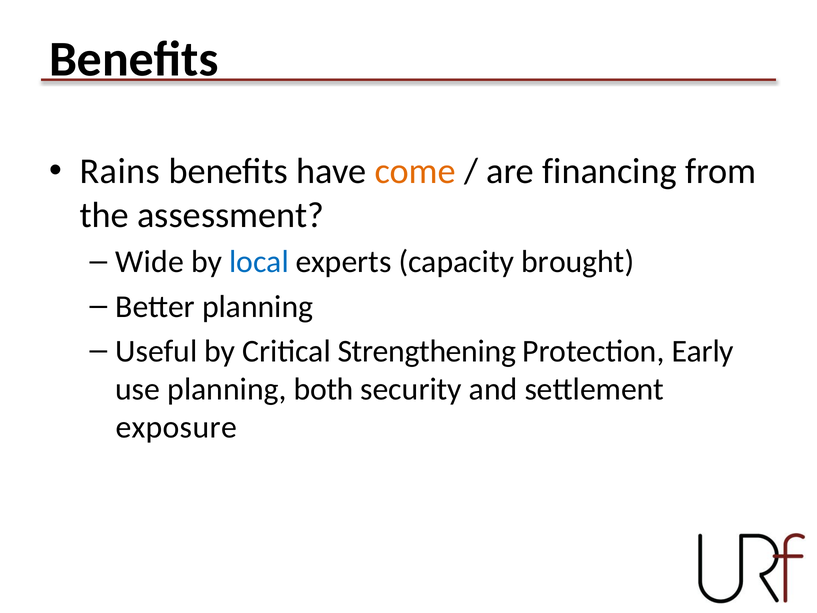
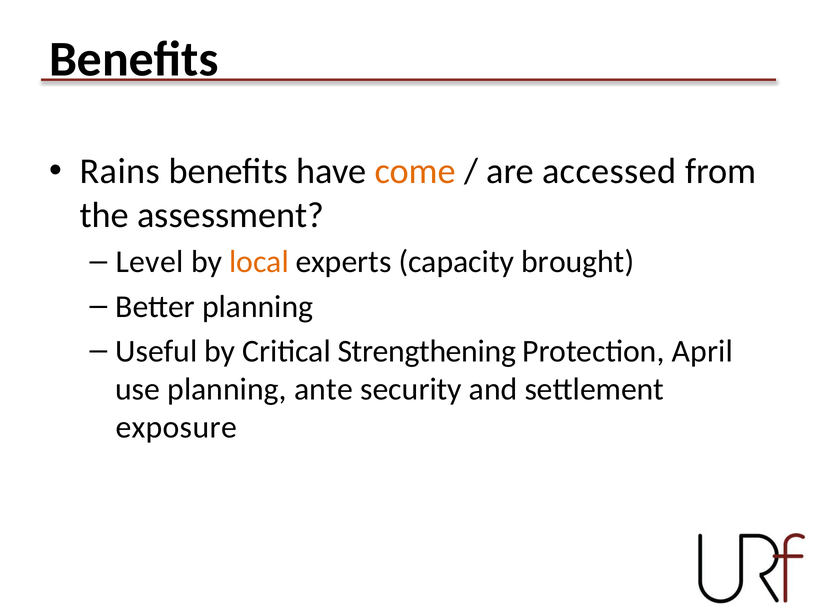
financing: financing -> accessed
Wide: Wide -> Level
local colour: blue -> orange
Early: Early -> April
both: both -> ante
